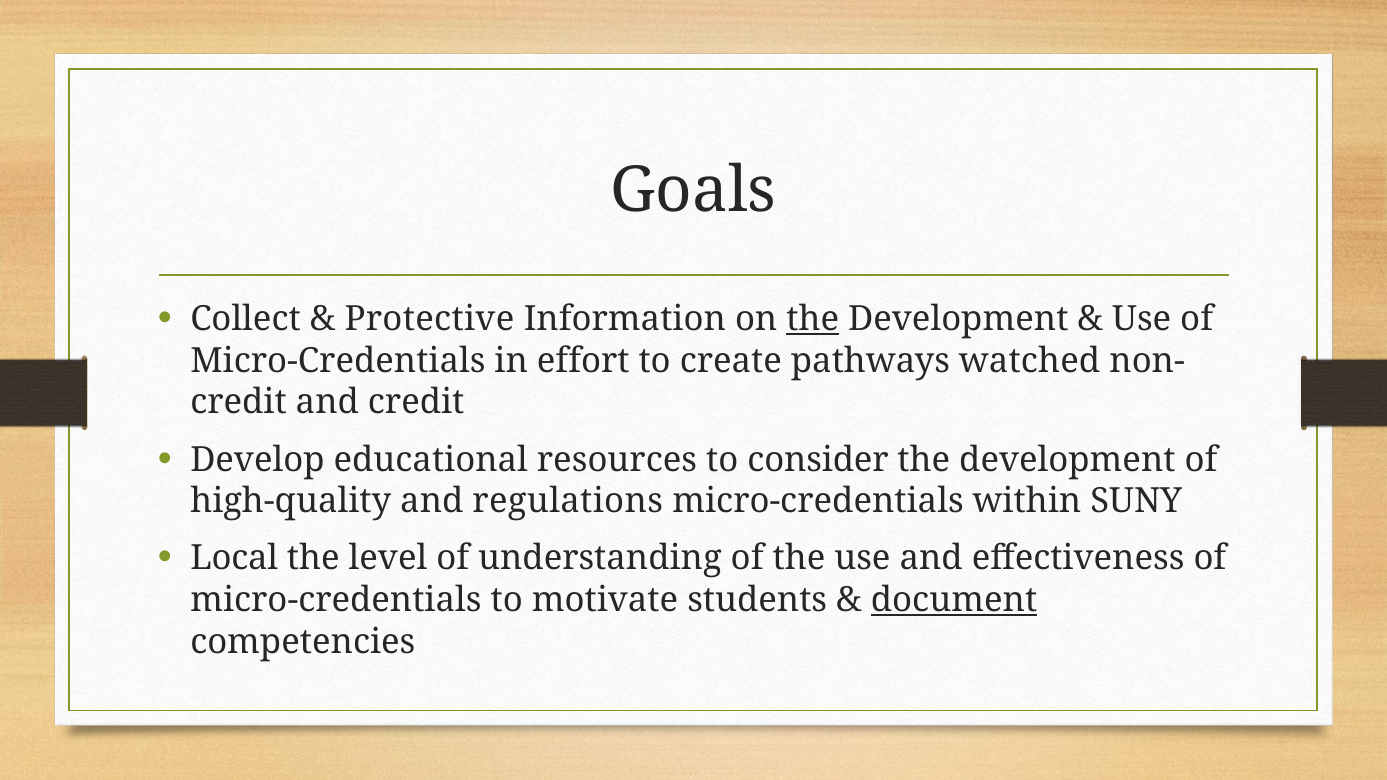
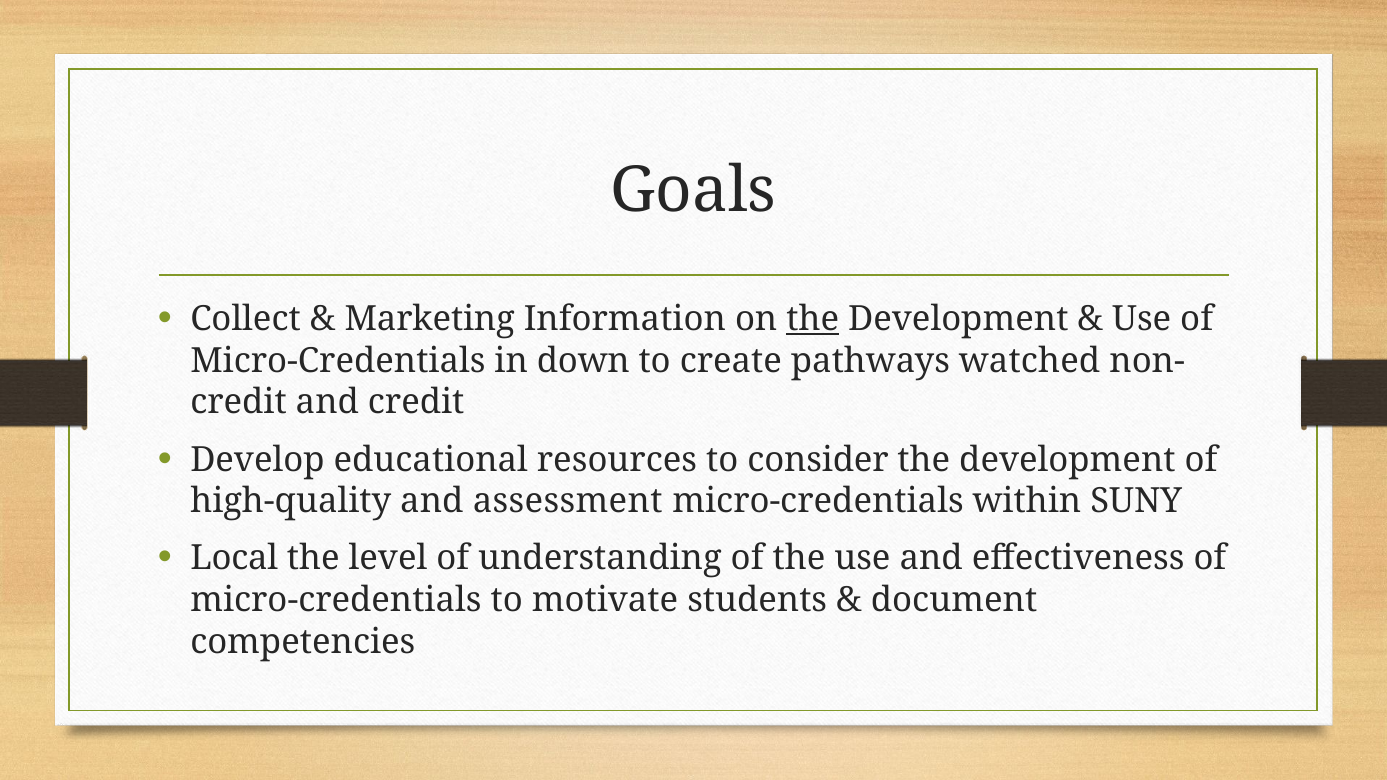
Protective: Protective -> Marketing
effort: effort -> down
regulations: regulations -> assessment
document underline: present -> none
